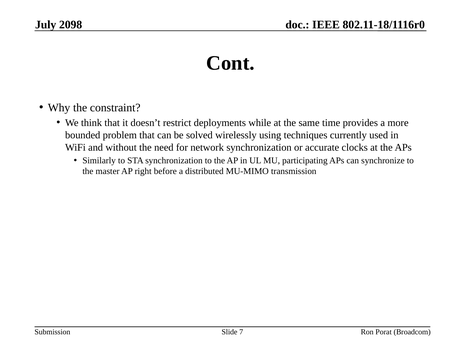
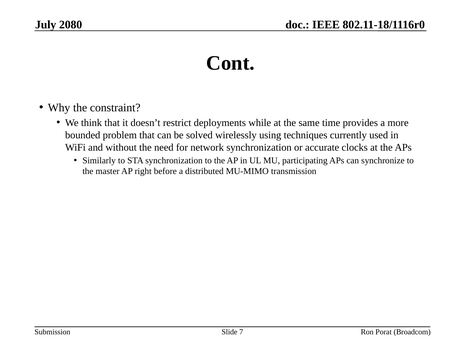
2098: 2098 -> 2080
